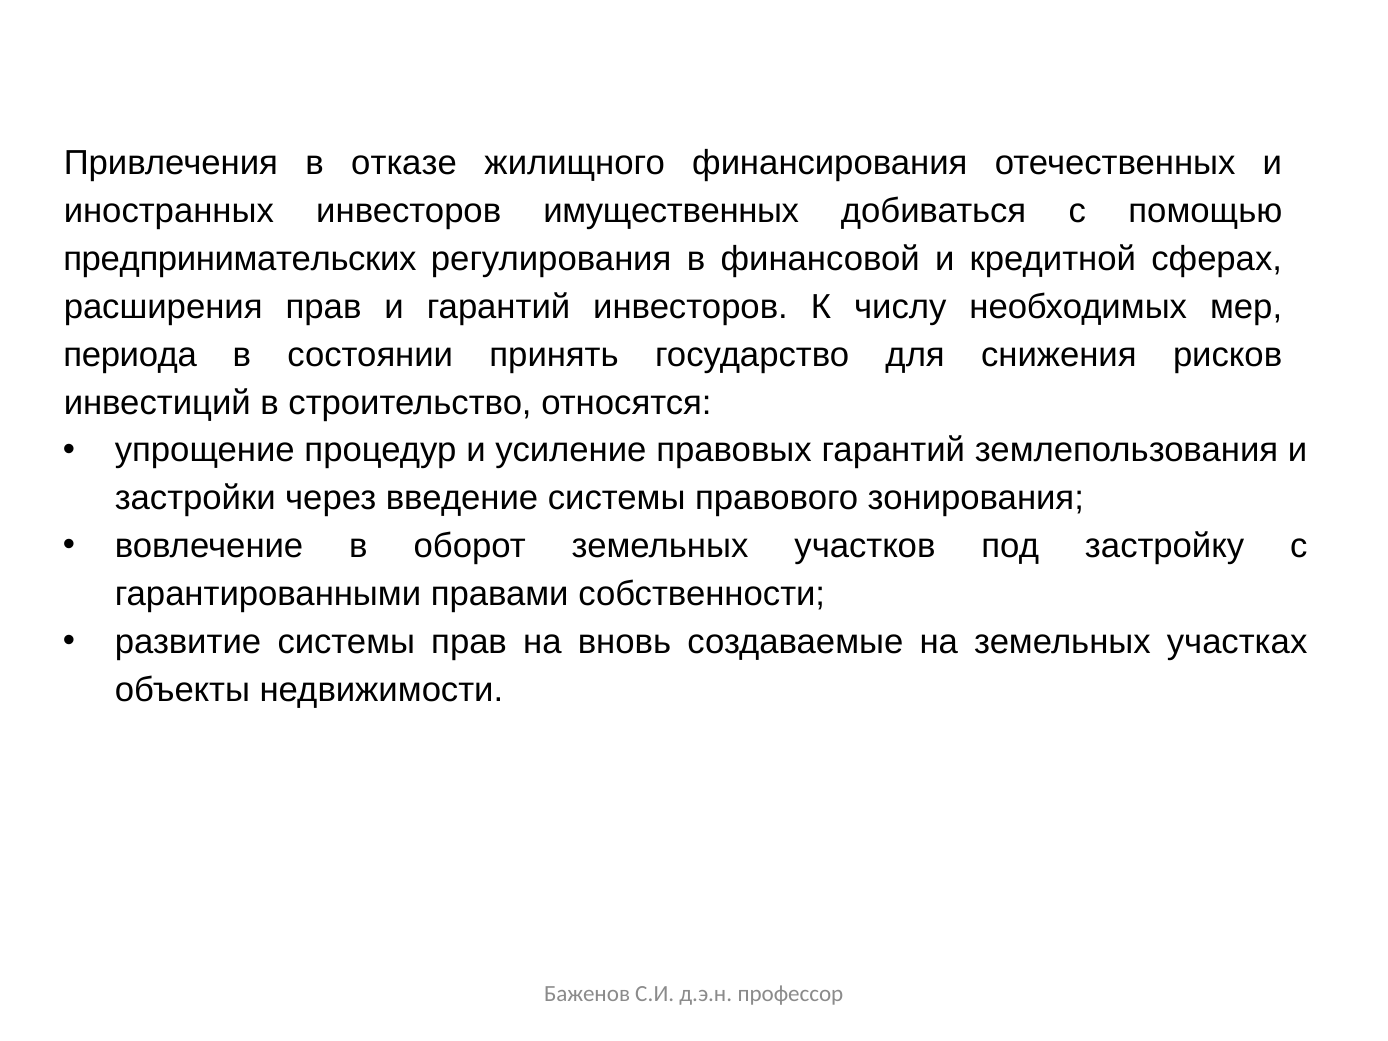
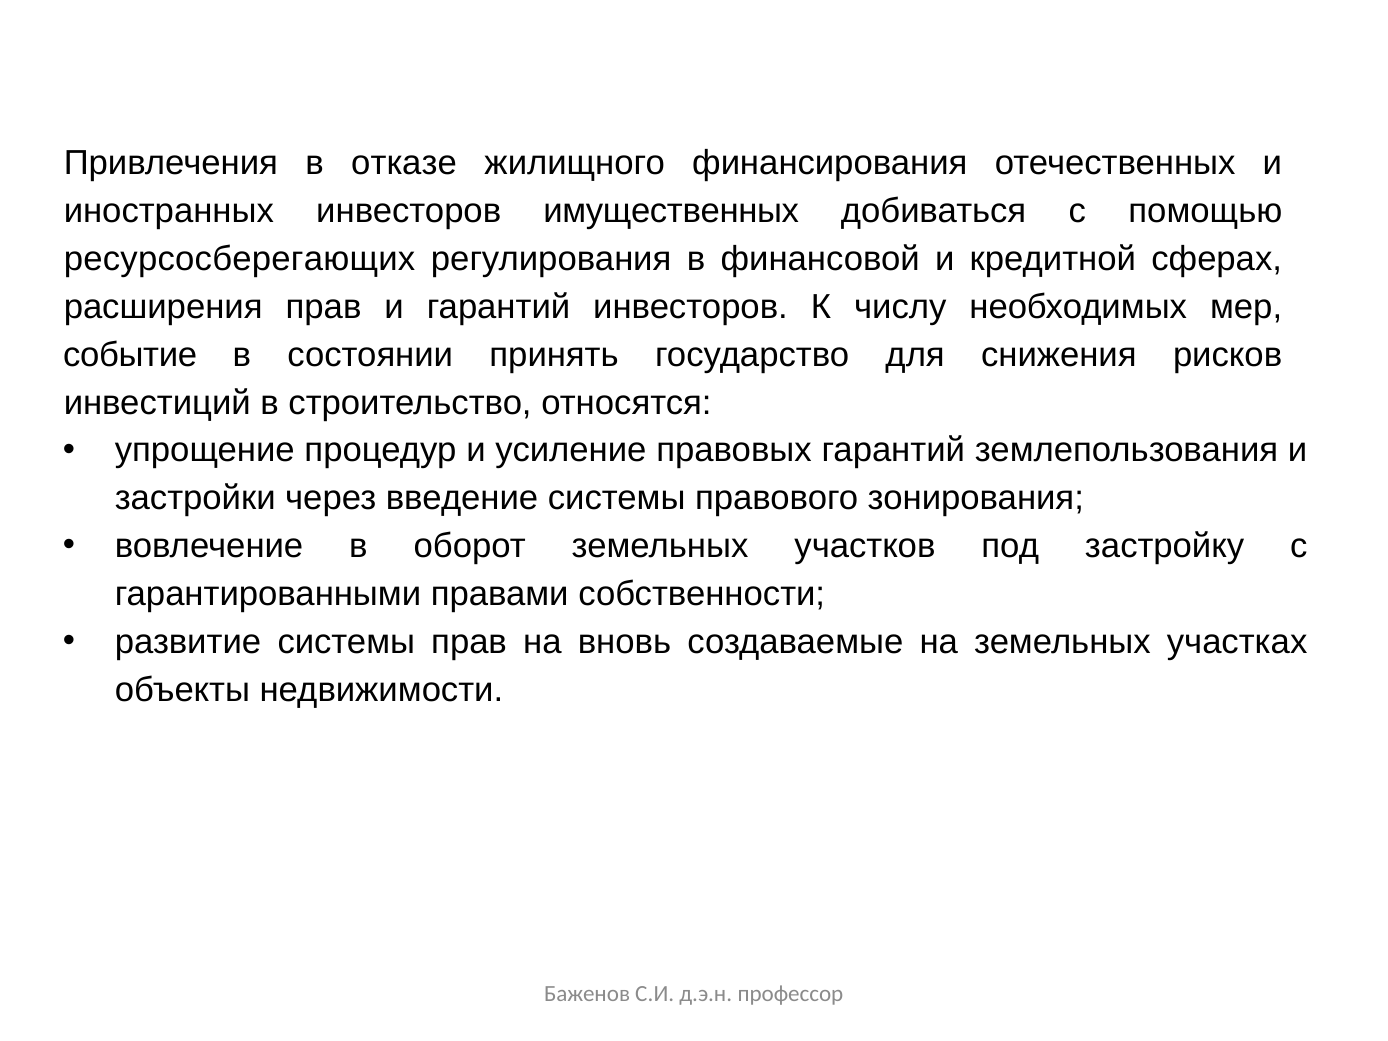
предпринимательских: предпринимательских -> ресурсосберегающих
периода: периода -> событие
